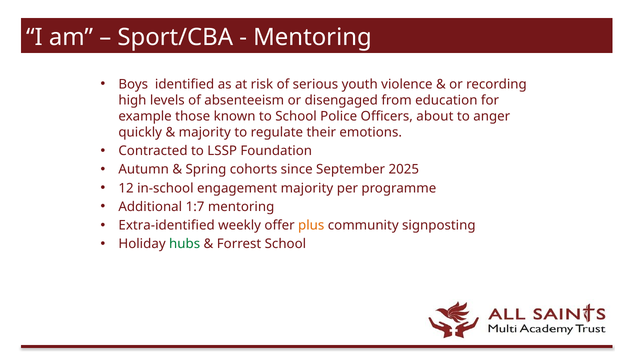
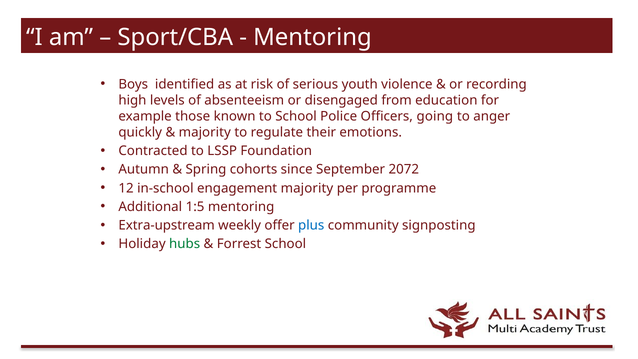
about: about -> going
2025: 2025 -> 2072
1:7: 1:7 -> 1:5
Extra-identified: Extra-identified -> Extra-upstream
plus colour: orange -> blue
